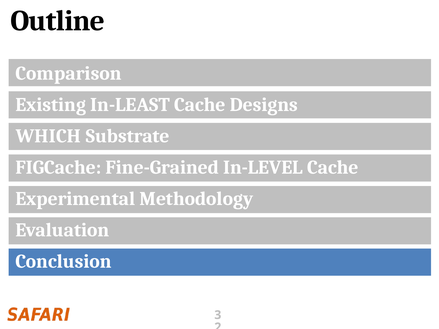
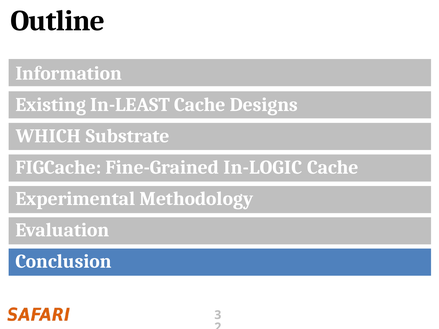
Comparison: Comparison -> Information
In-LEVEL: In-LEVEL -> In-LOGIC
